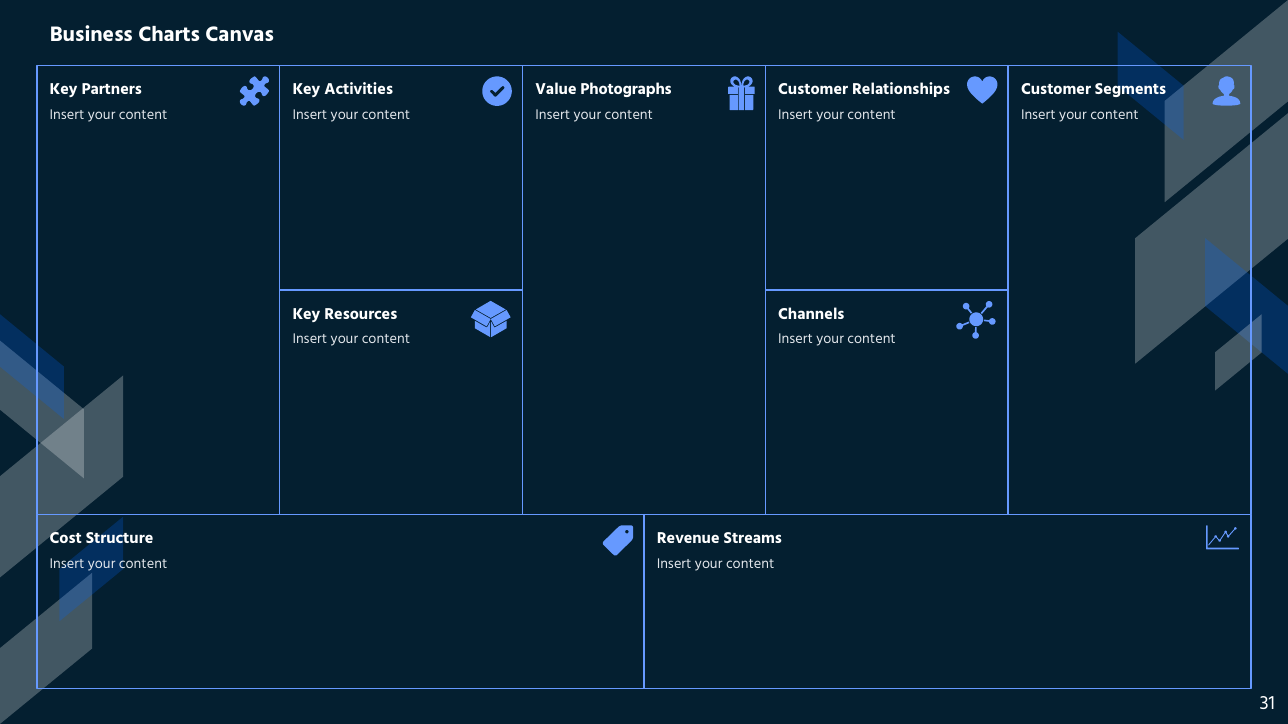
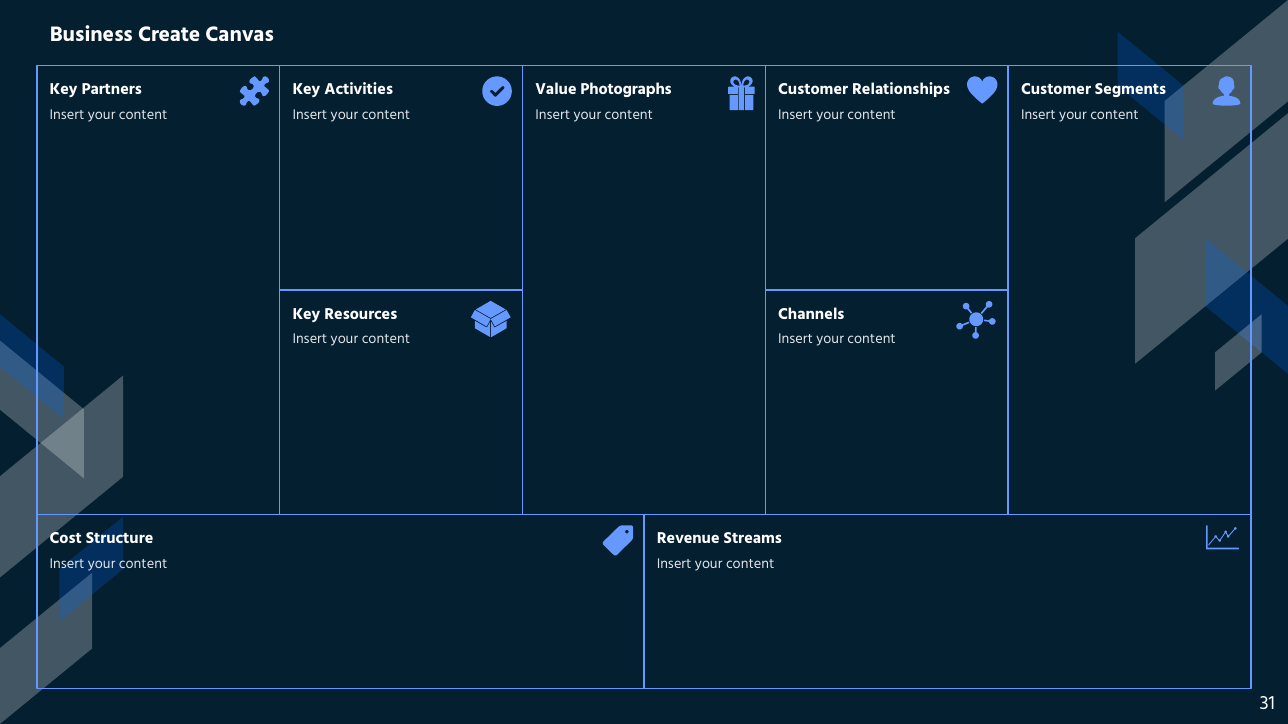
Charts: Charts -> Create
